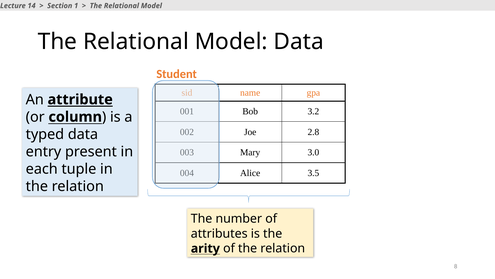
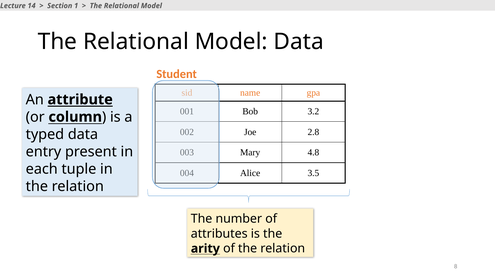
3.0: 3.0 -> 4.8
